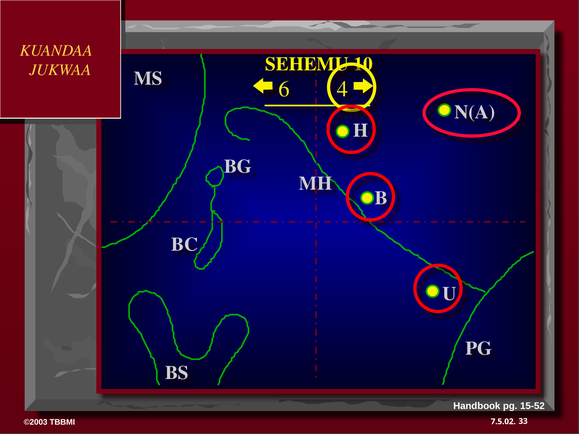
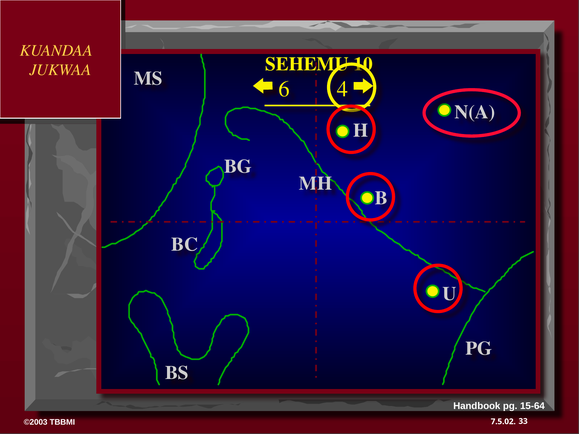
15-52: 15-52 -> 15-64
